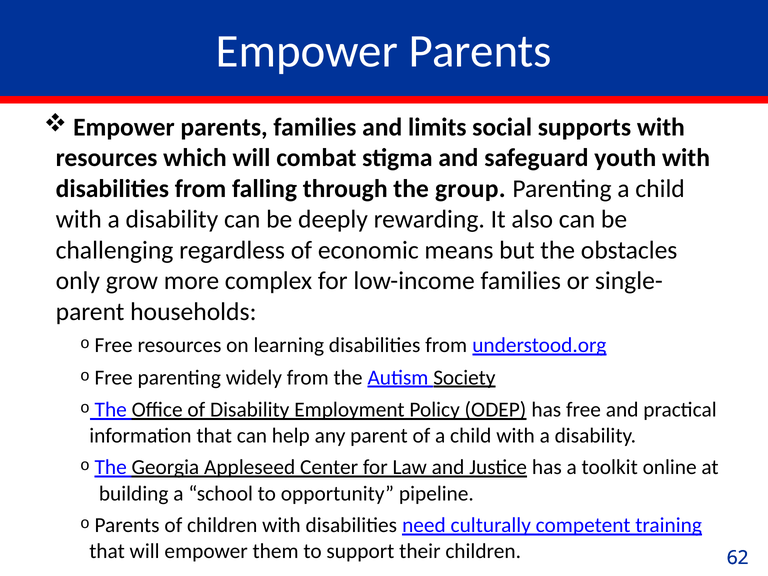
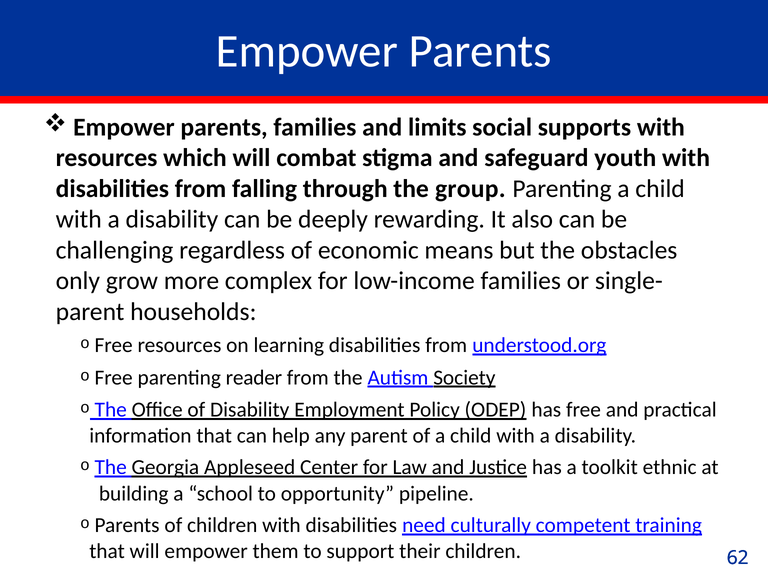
widely: widely -> reader
online: online -> ethnic
